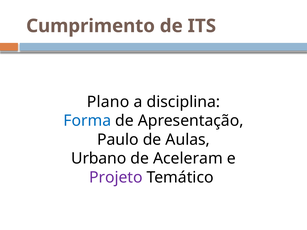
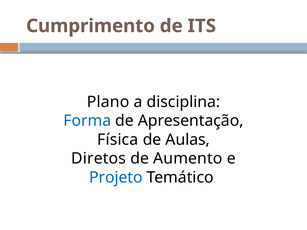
Paulo: Paulo -> Física
Urbano: Urbano -> Diretos
Aceleram: Aceleram -> Aumento
Projeto colour: purple -> blue
